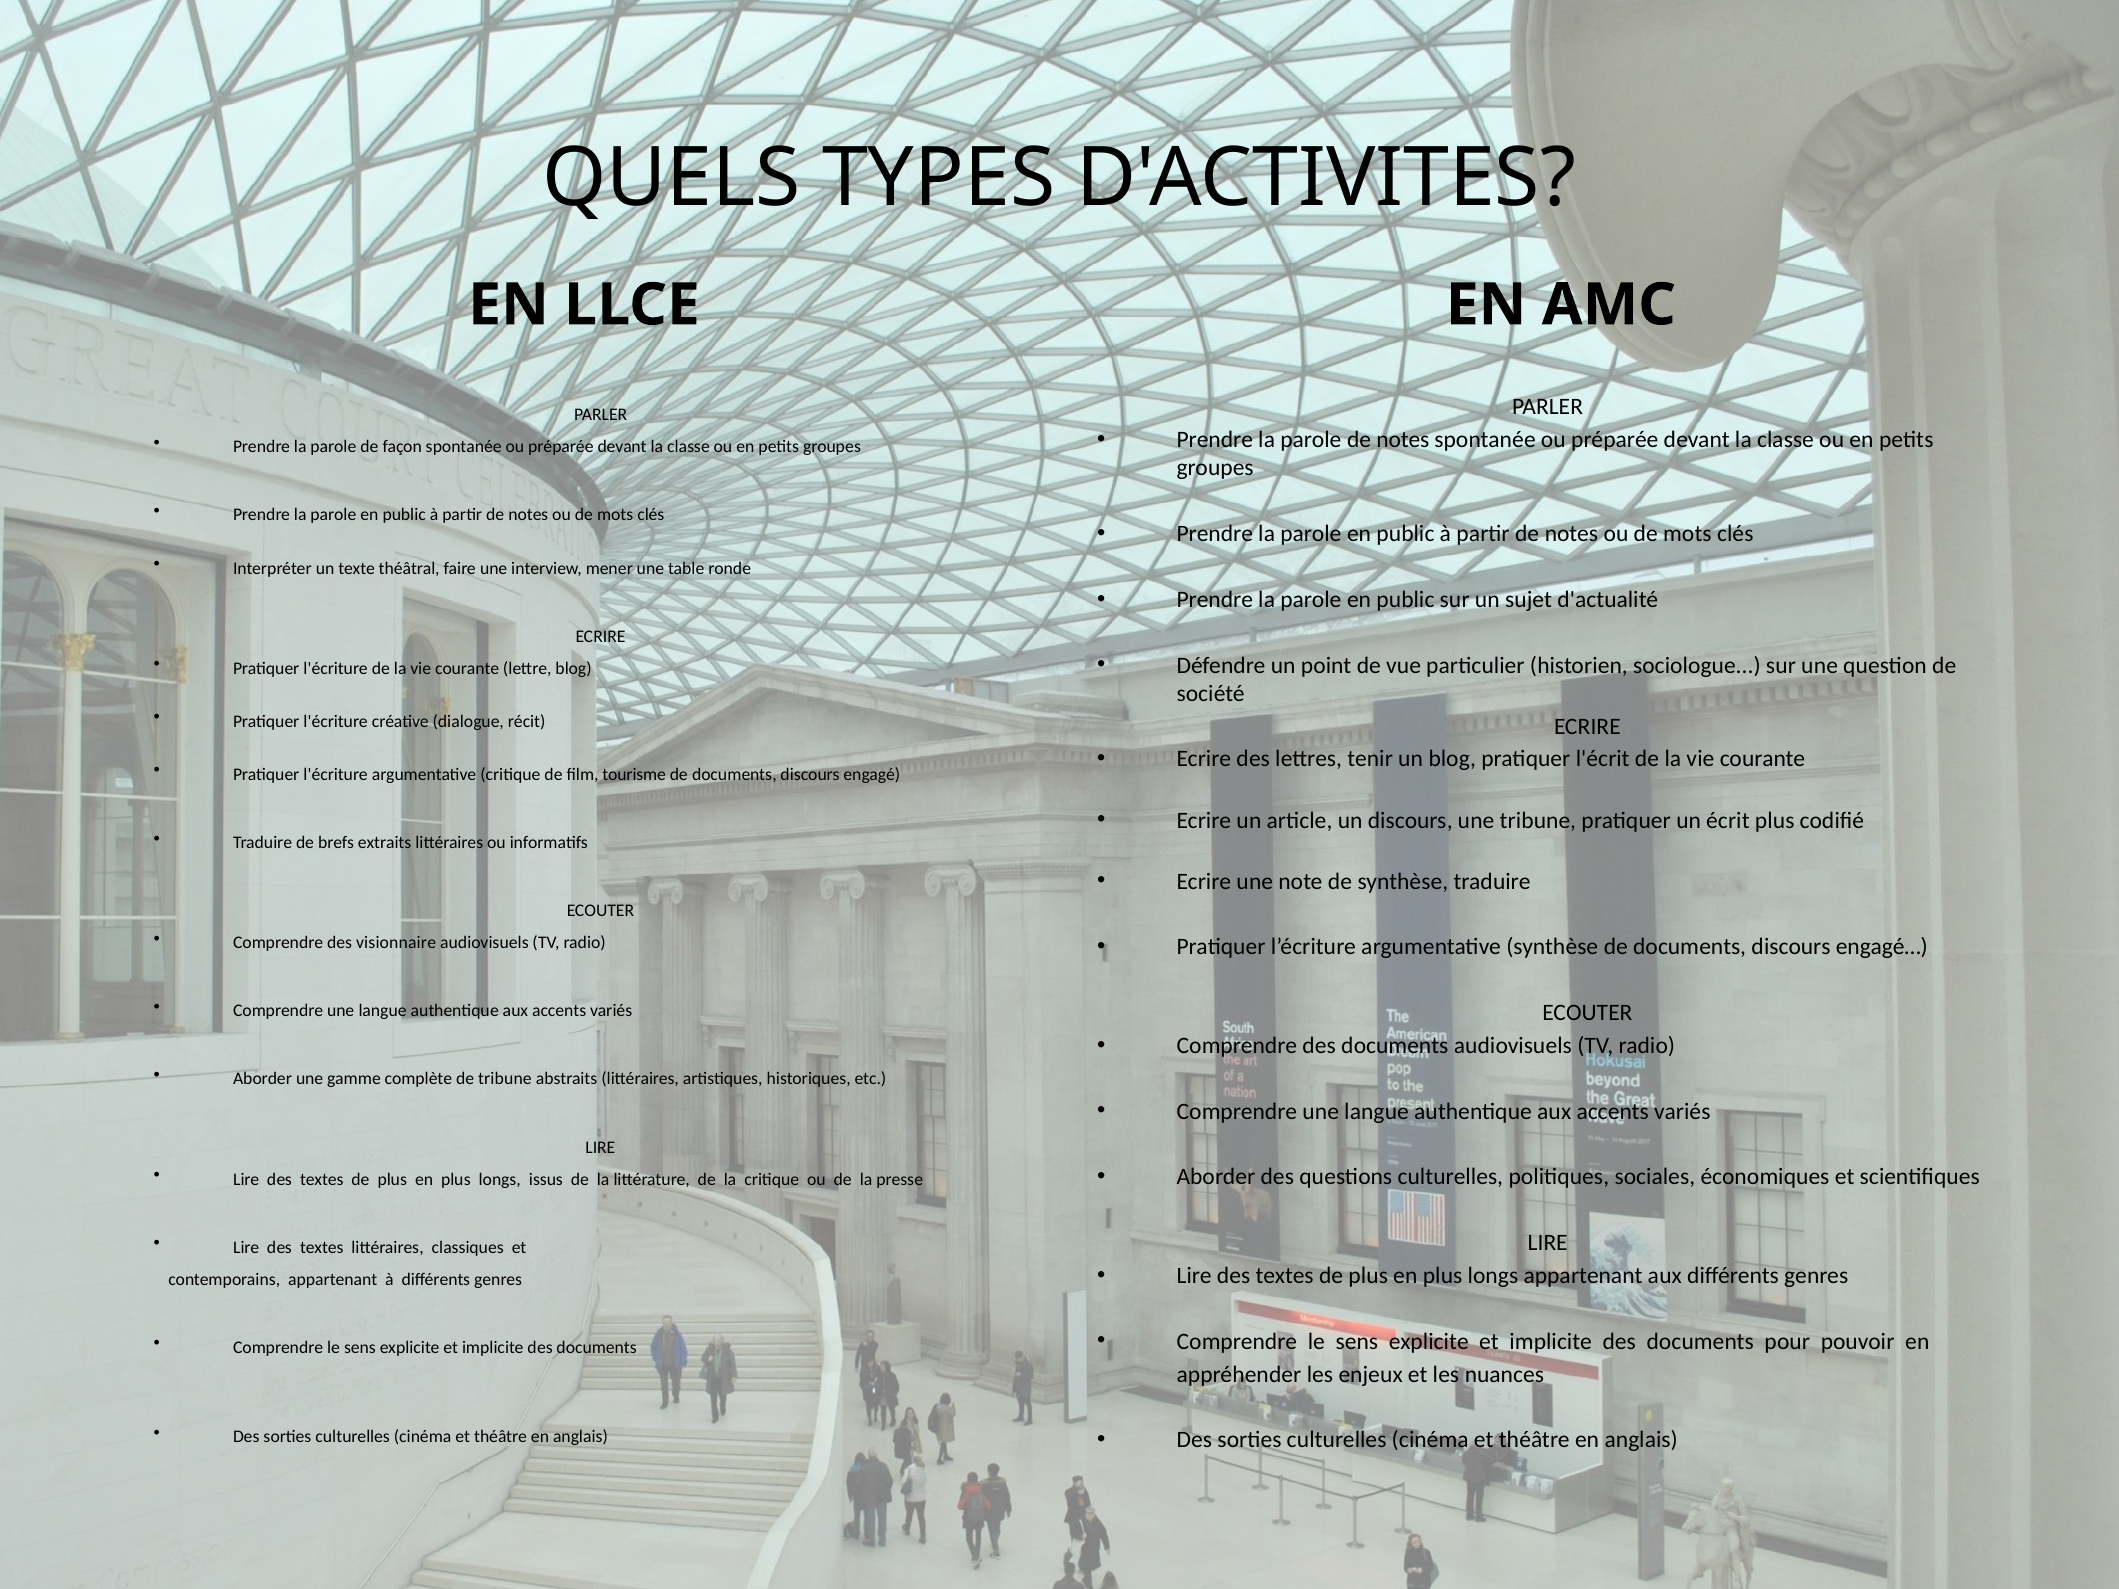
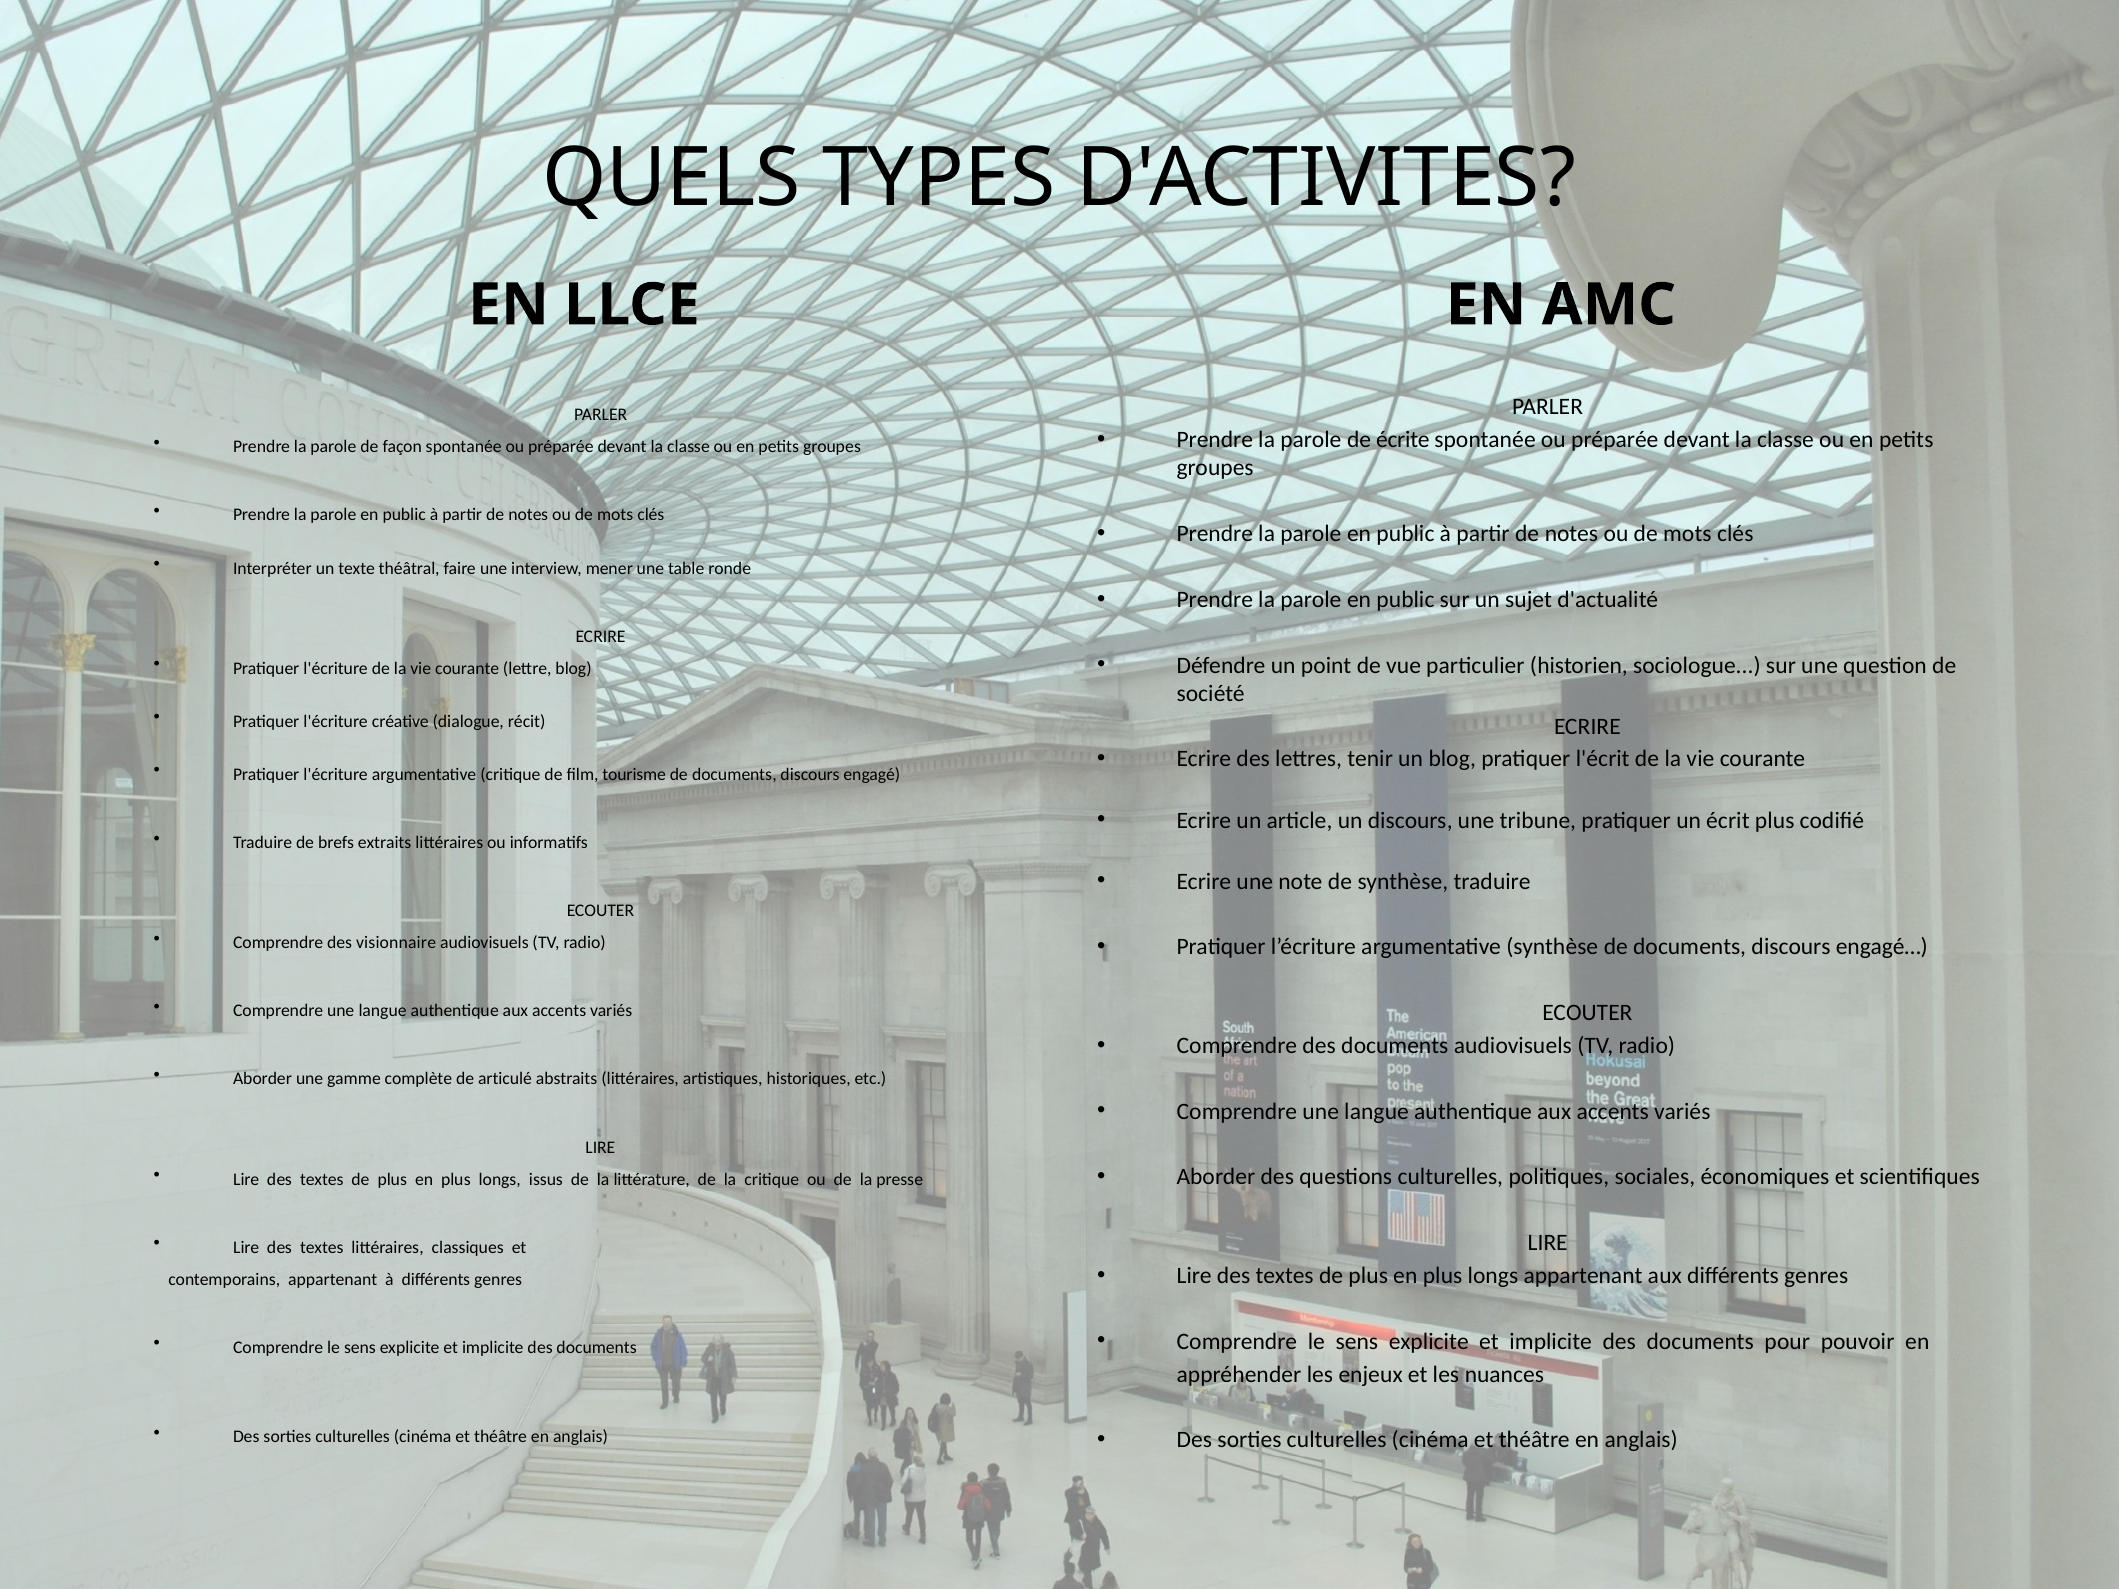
parole de notes: notes -> écrite
de tribune: tribune -> articulé
